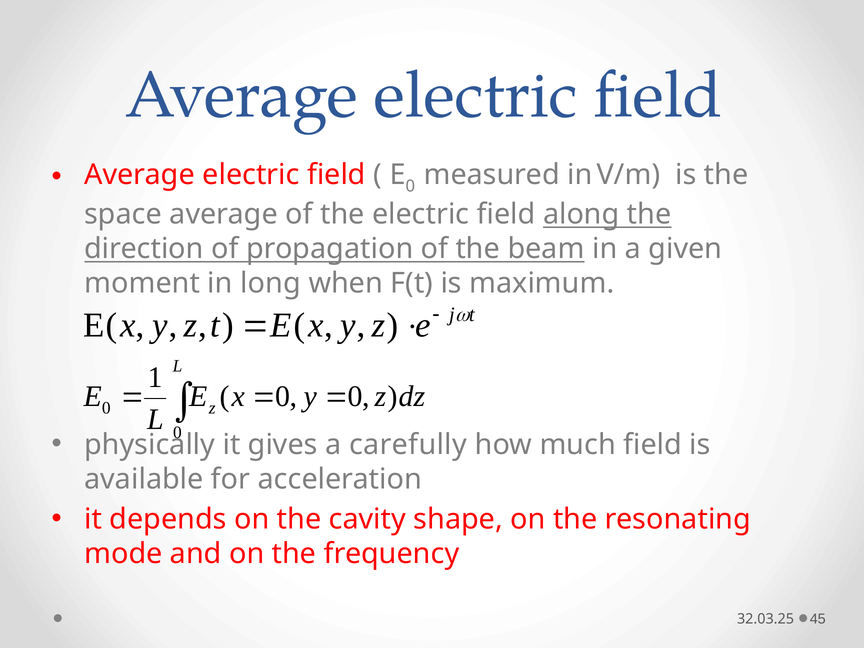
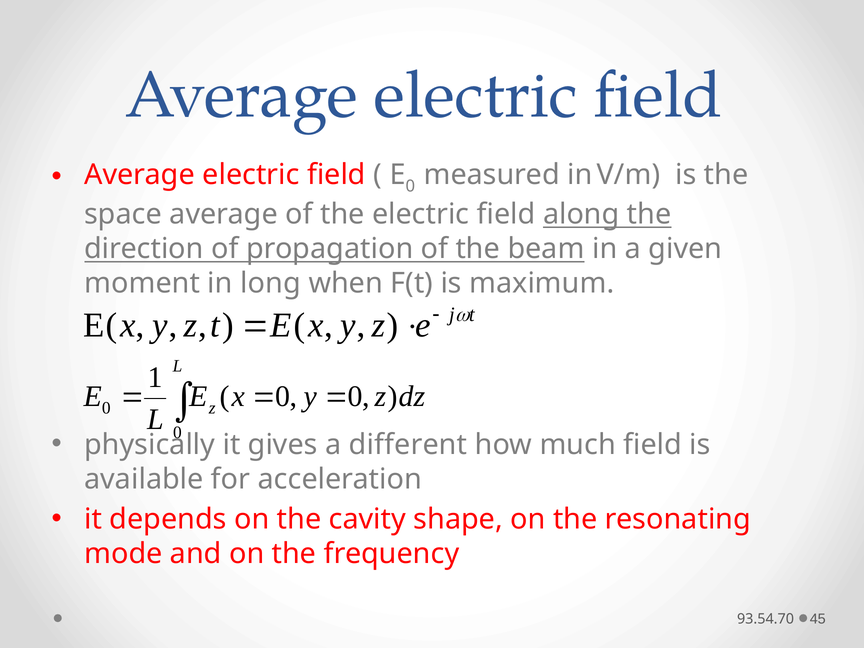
carefully: carefully -> different
32.03.25: 32.03.25 -> 93.54.70
